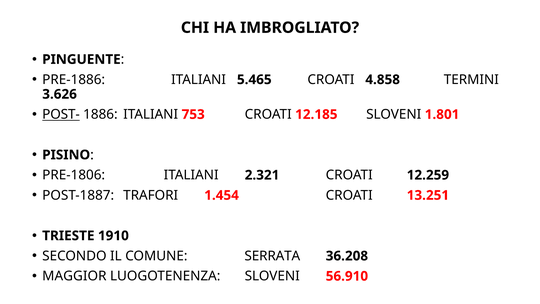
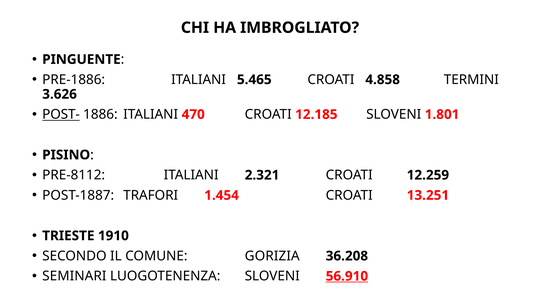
753: 753 -> 470
PRE-1806: PRE-1806 -> PRE-8112
SERRATA: SERRATA -> GORIZIA
MAGGIOR: MAGGIOR -> SEMINARI
56.910 underline: none -> present
